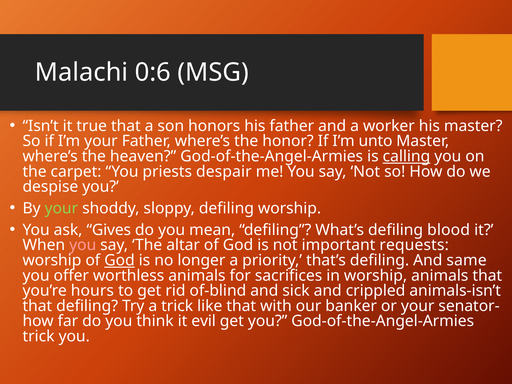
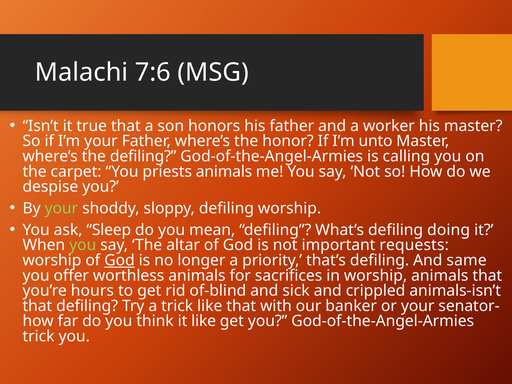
0:6: 0:6 -> 7:6
the heaven: heaven -> defiling
calling underline: present -> none
priests despair: despair -> animals
Gives: Gives -> Sleep
blood: blood -> doing
you at (83, 245) colour: pink -> light green
it evil: evil -> like
